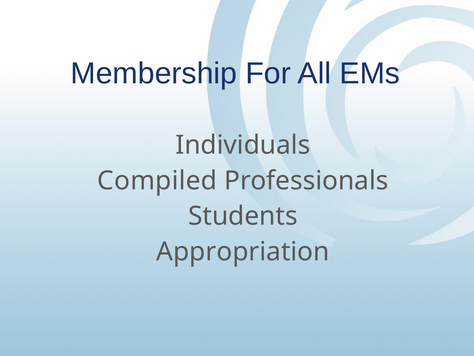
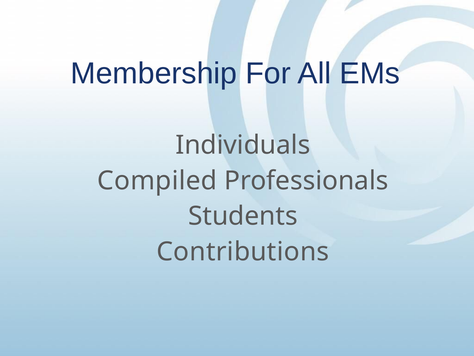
Appropriation: Appropriation -> Contributions
